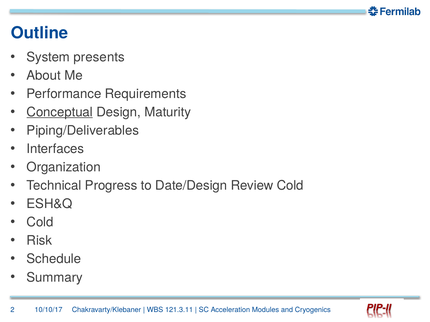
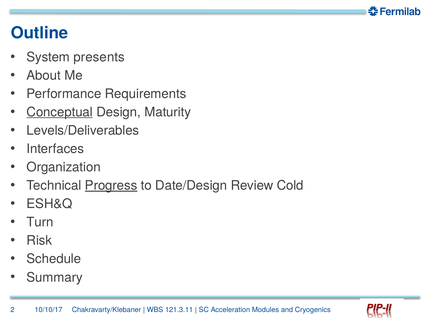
Piping/Deliverables: Piping/Deliverables -> Levels/Deliverables
Progress underline: none -> present
Cold at (40, 223): Cold -> Turn
